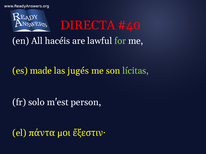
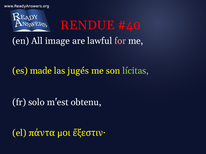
DIRECTA: DIRECTA -> RENDUE
hacéis: hacéis -> image
for colour: light green -> pink
person: person -> obtenu
